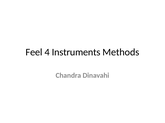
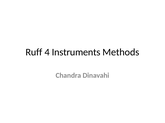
Feel: Feel -> Ruff
